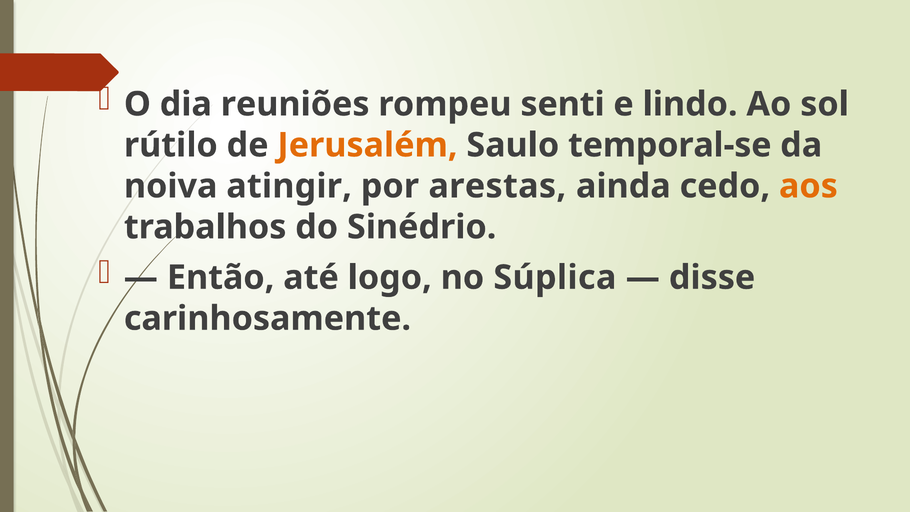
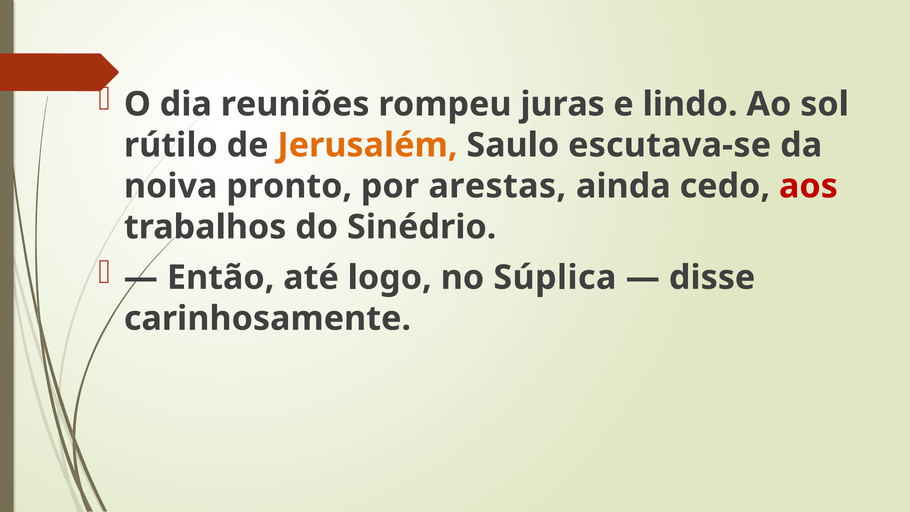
senti: senti -> juras
temporal-se: temporal-se -> escutava-se
atingir: atingir -> pronto
aos colour: orange -> red
